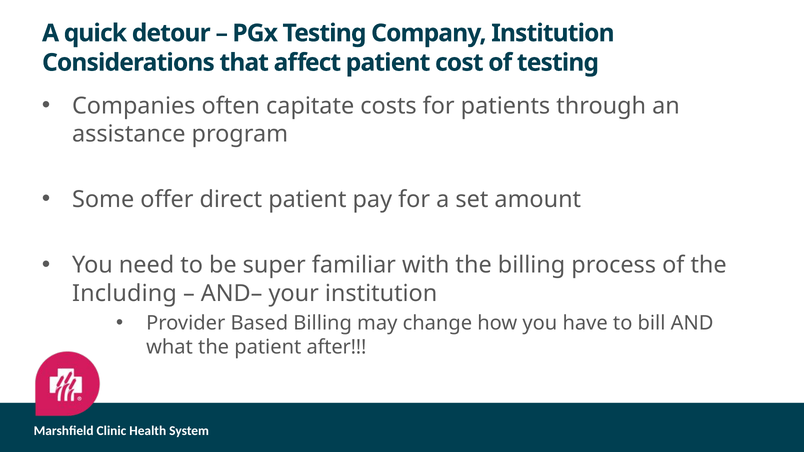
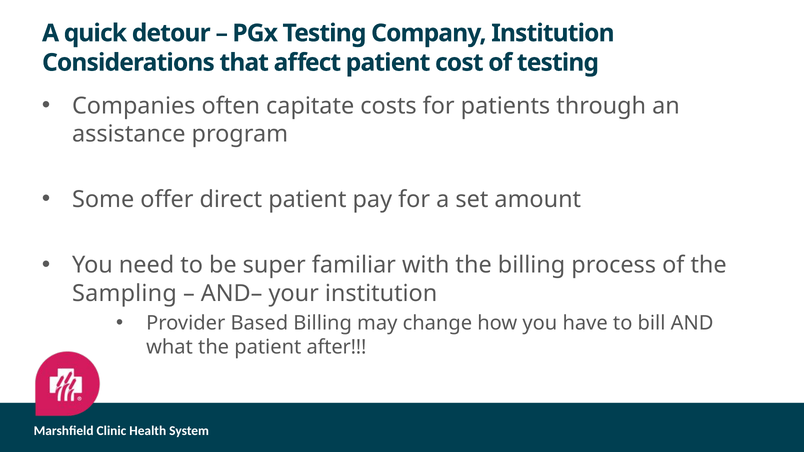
Including: Including -> Sampling
